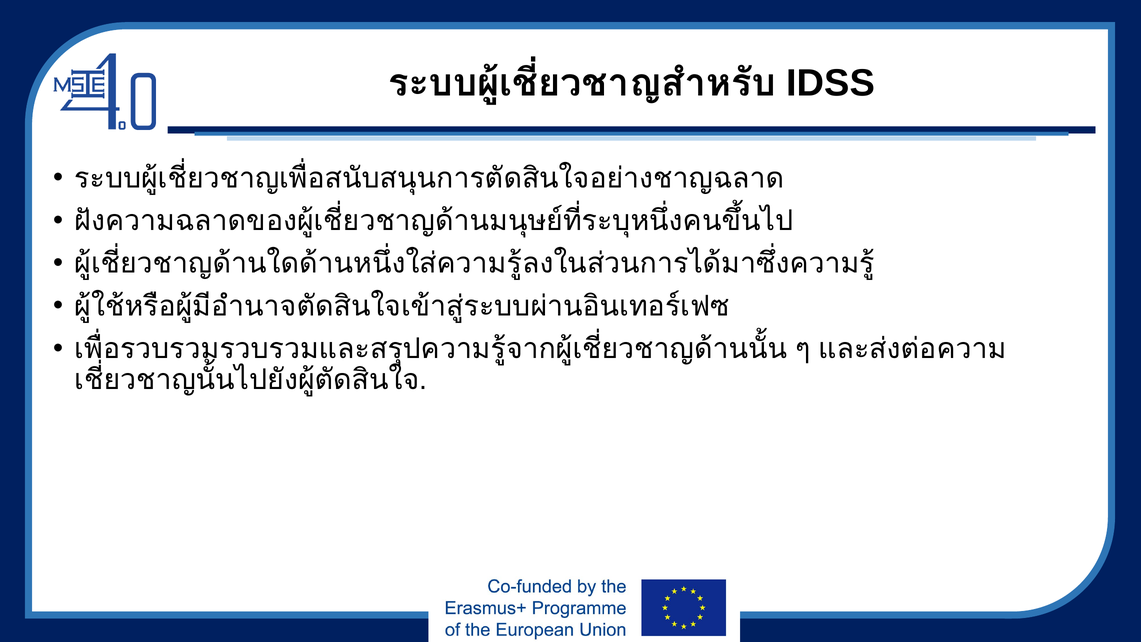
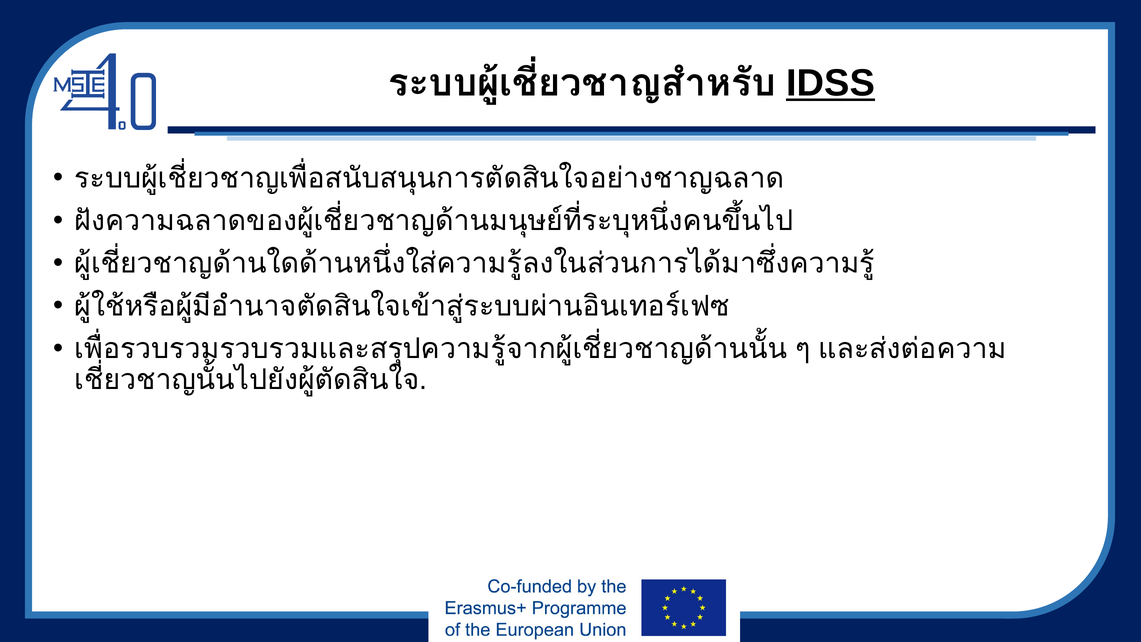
IDSS underline: none -> present
